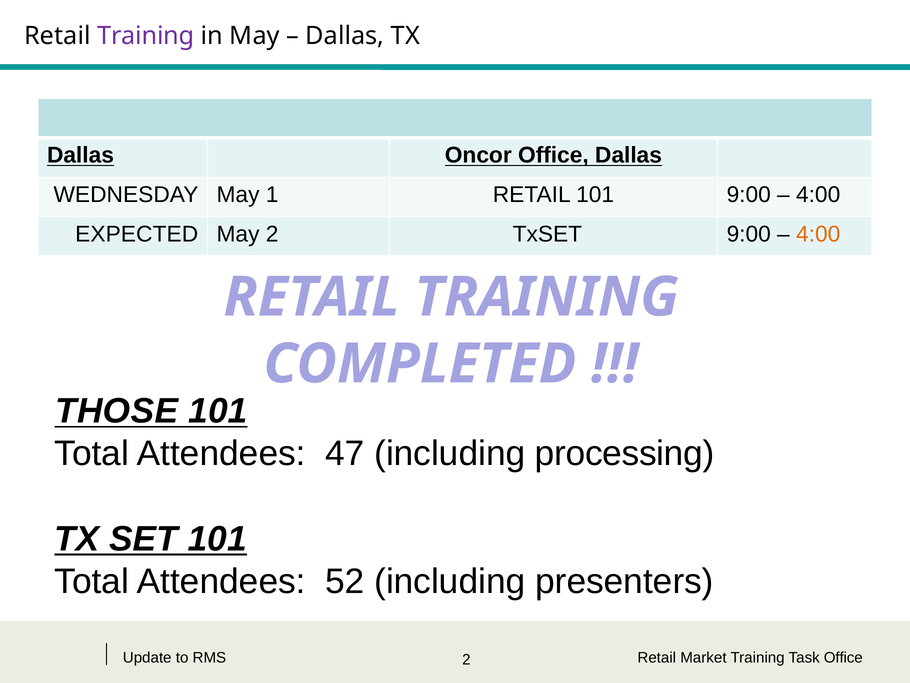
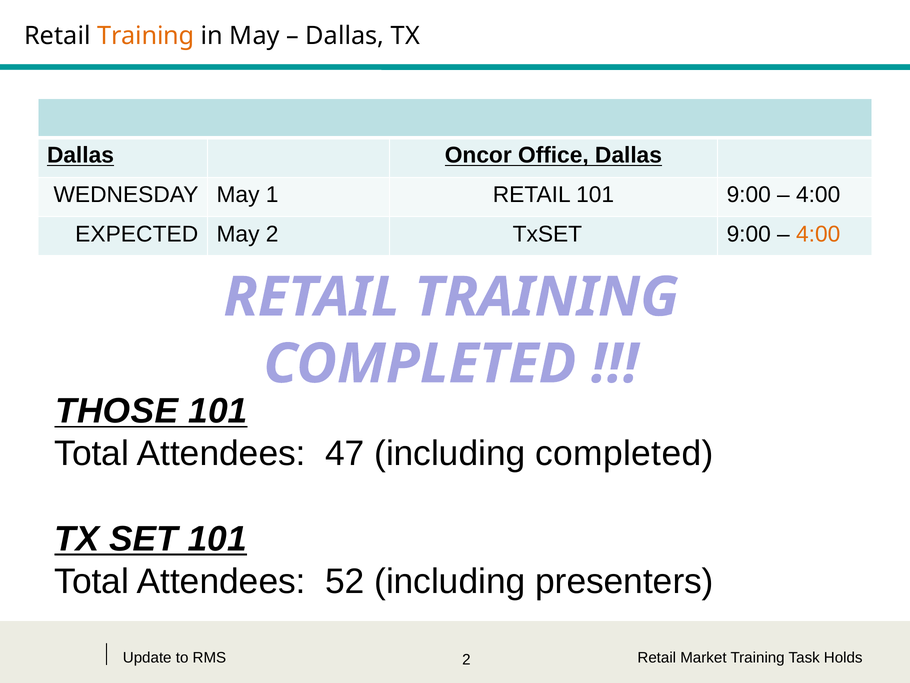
Training at (146, 36) colour: purple -> orange
including processing: processing -> completed
Task Office: Office -> Holds
